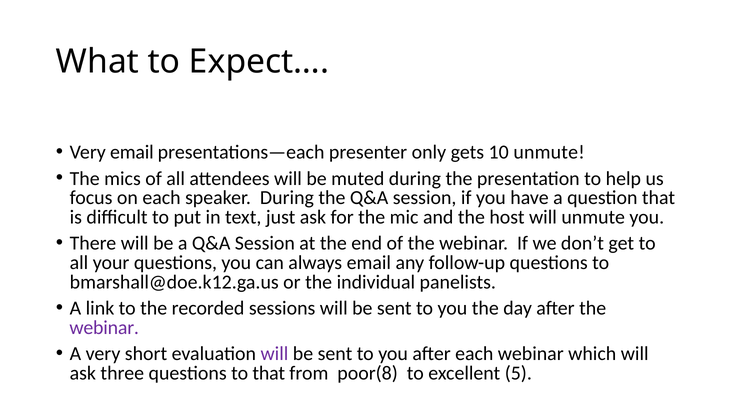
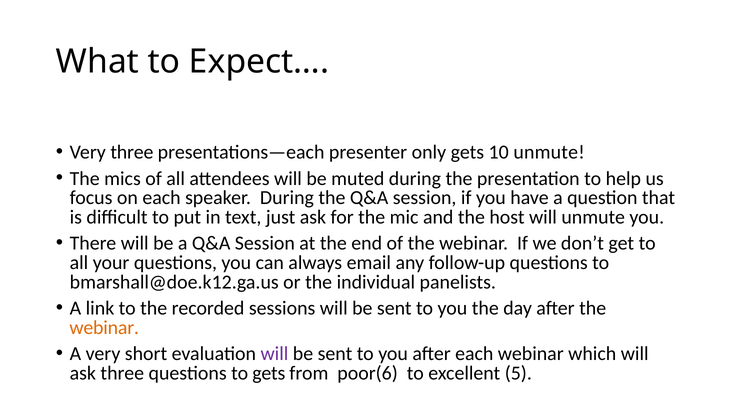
Very email: email -> three
webinar at (104, 327) colour: purple -> orange
to that: that -> gets
poor(8: poor(8 -> poor(6
